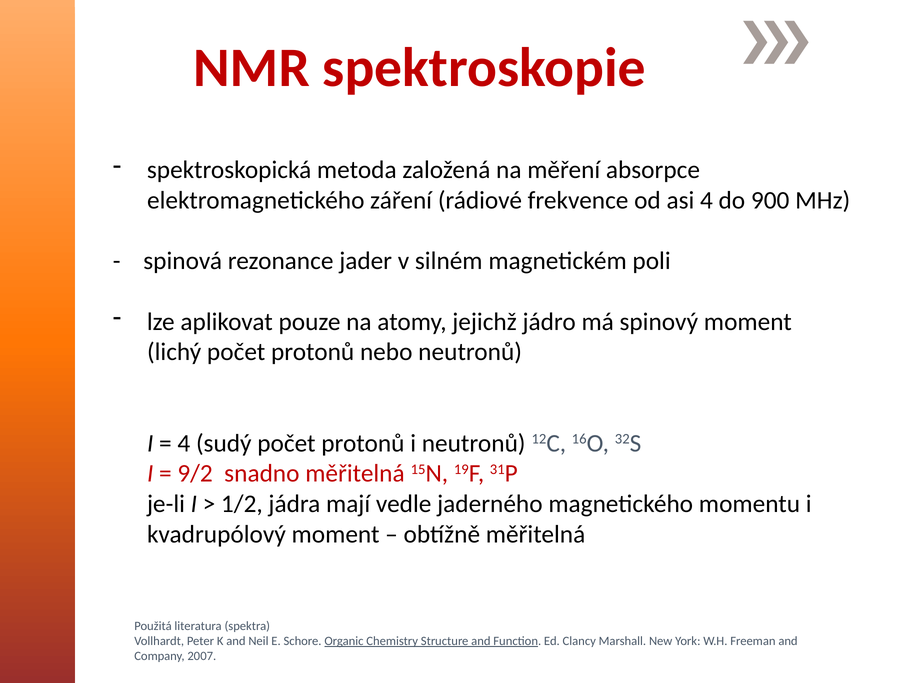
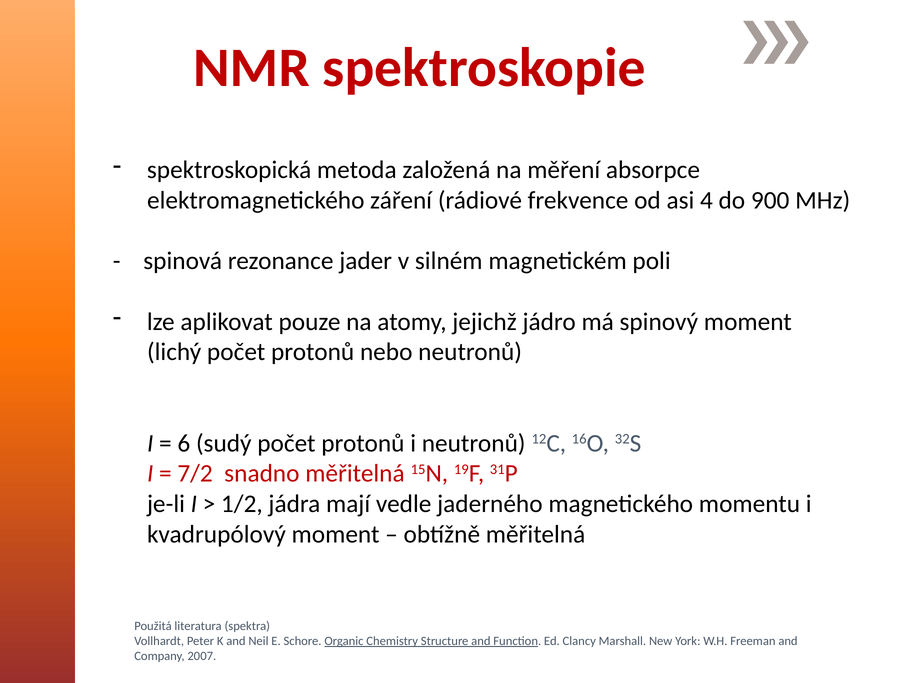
4 at (184, 443): 4 -> 6
9/2: 9/2 -> 7/2
